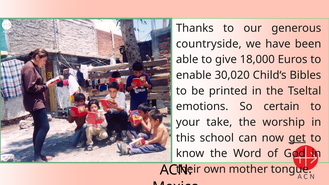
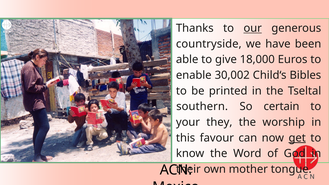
our underline: none -> present
30,020: 30,020 -> 30,002
emotions: emotions -> southern
take: take -> they
school: school -> favour
